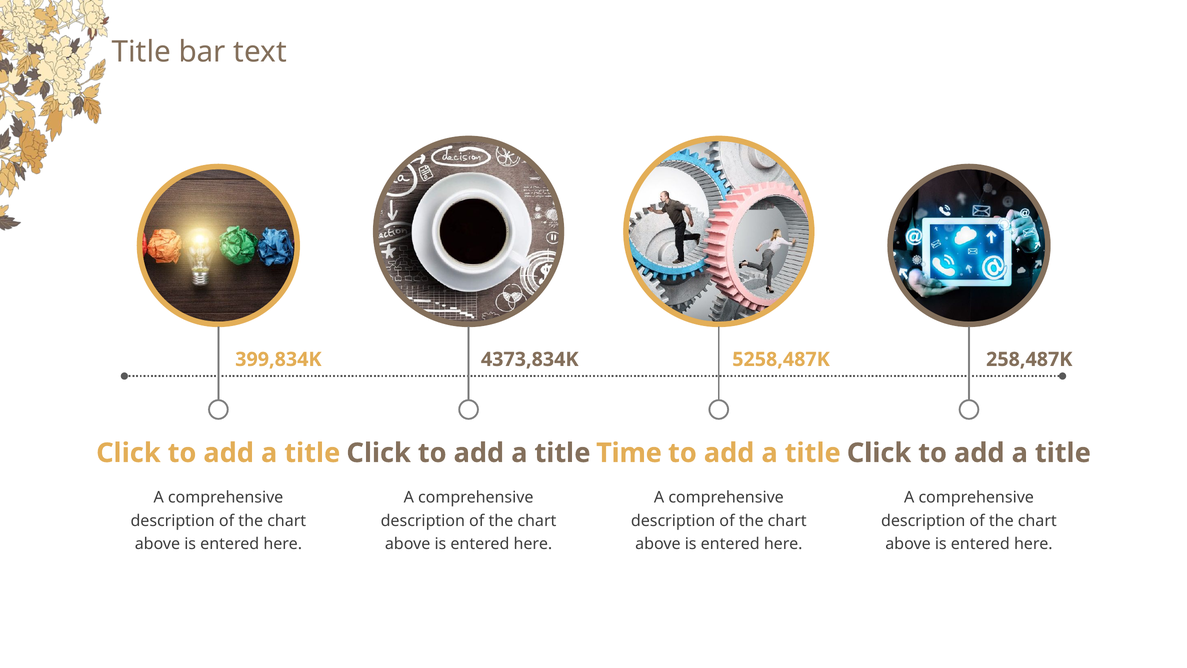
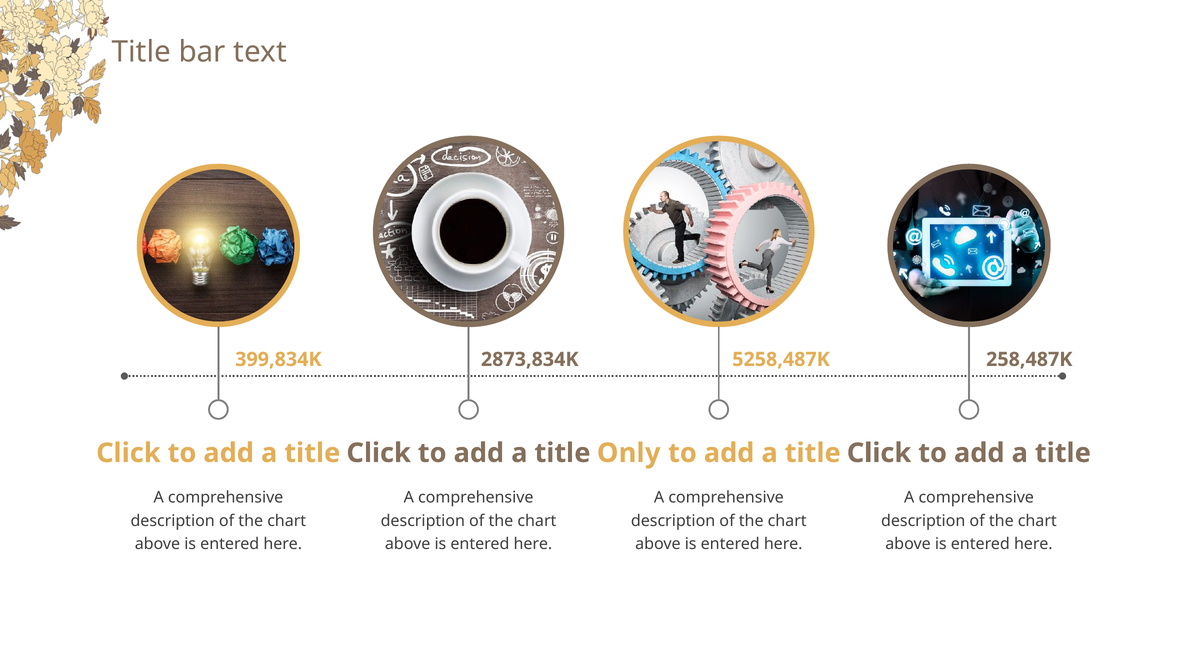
4373,834K: 4373,834K -> 2873,834K
Time: Time -> Only
